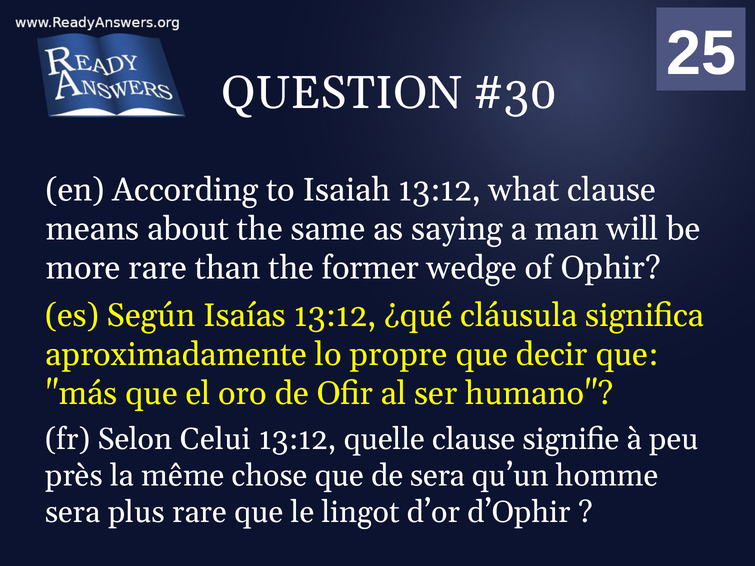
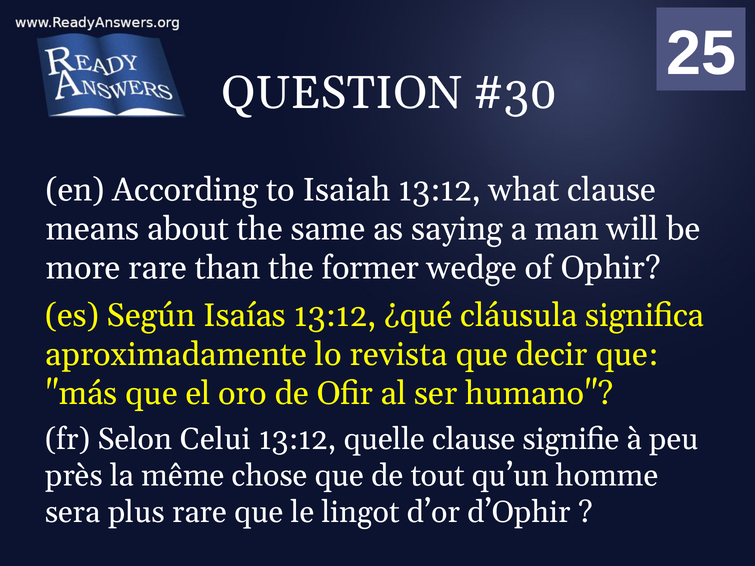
propre: propre -> revista
de sera: sera -> tout
